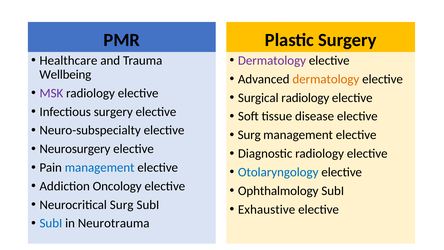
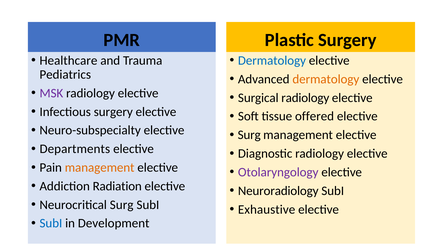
Dermatology at (272, 60) colour: purple -> blue
Wellbeing: Wellbeing -> Pediatrics
disease: disease -> offered
Neurosurgery: Neurosurgery -> Departments
management at (100, 167) colour: blue -> orange
Otolaryngology colour: blue -> purple
Oncology: Oncology -> Radiation
Ophthalmology: Ophthalmology -> Neuroradiology
Neurotrauma: Neurotrauma -> Development
